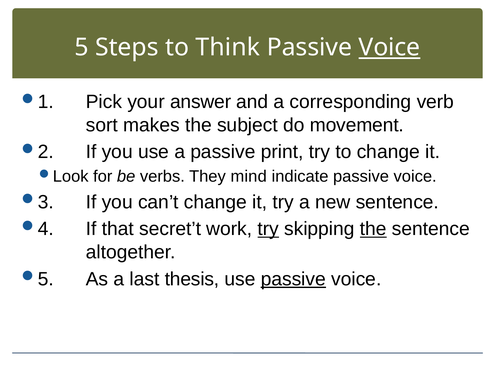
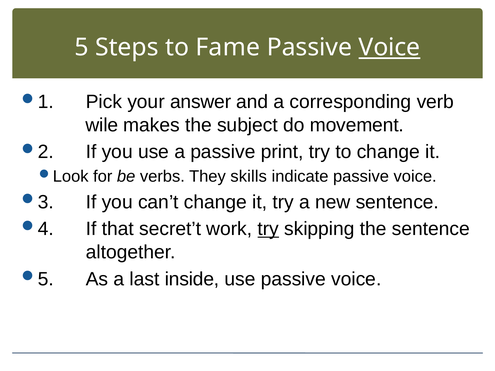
Think: Think -> Fame
sort: sort -> wile
mind: mind -> skills
the at (373, 229) underline: present -> none
thesis: thesis -> inside
passive at (293, 279) underline: present -> none
